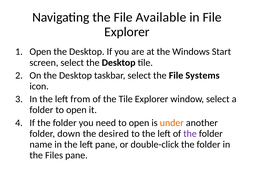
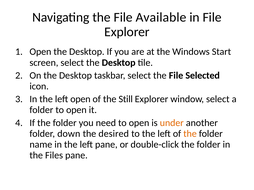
Systems: Systems -> Selected
left from: from -> open
the Tile: Tile -> Still
the at (190, 134) colour: purple -> orange
